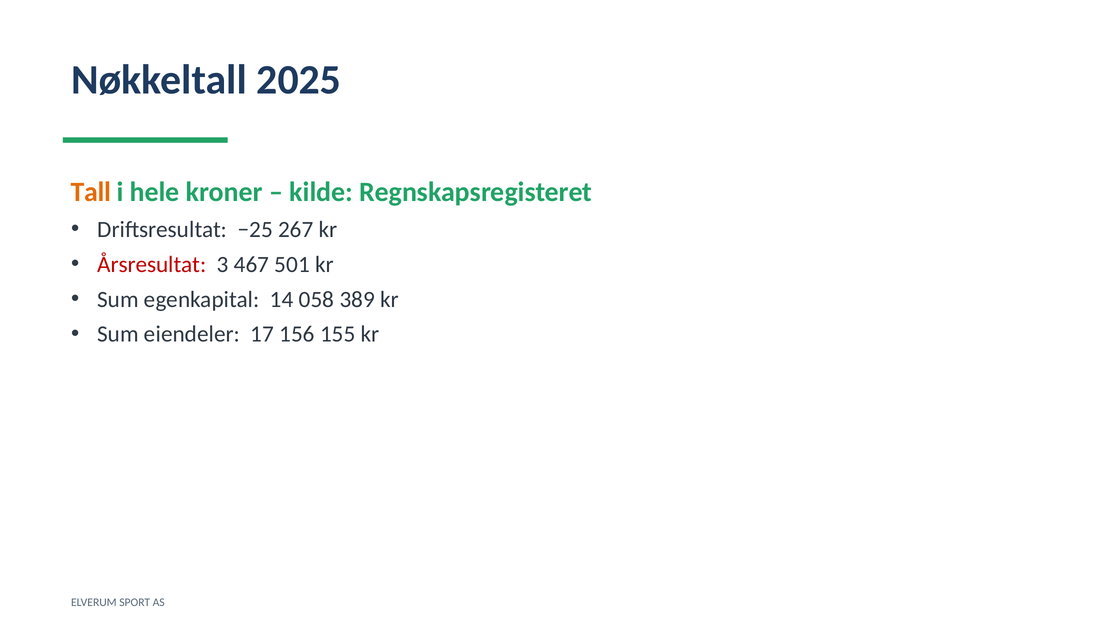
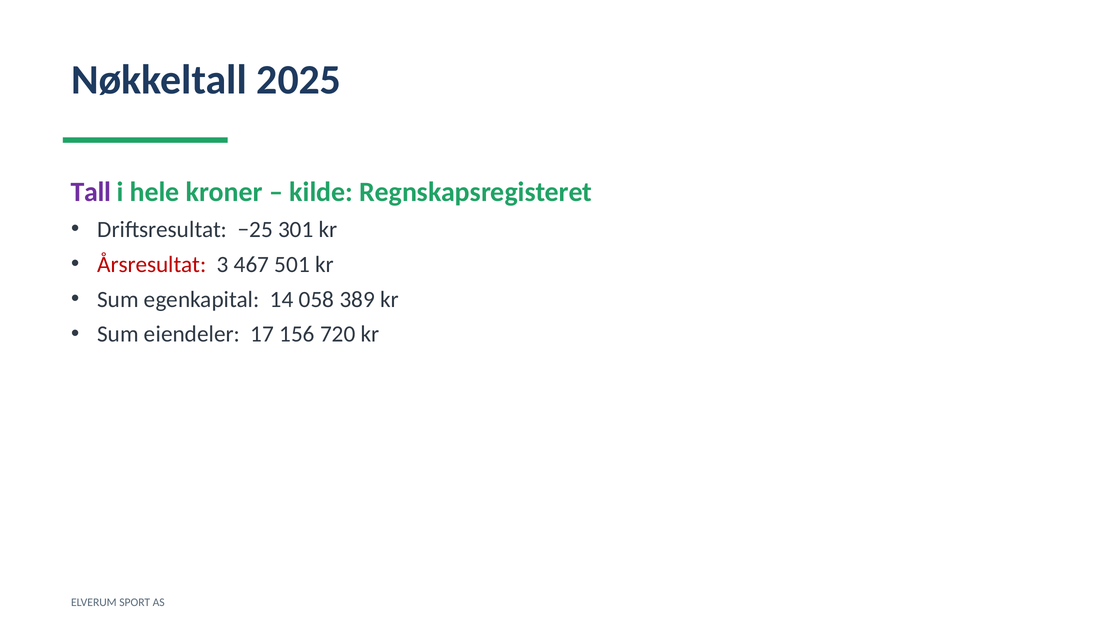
Tall colour: orange -> purple
267: 267 -> 301
155: 155 -> 720
